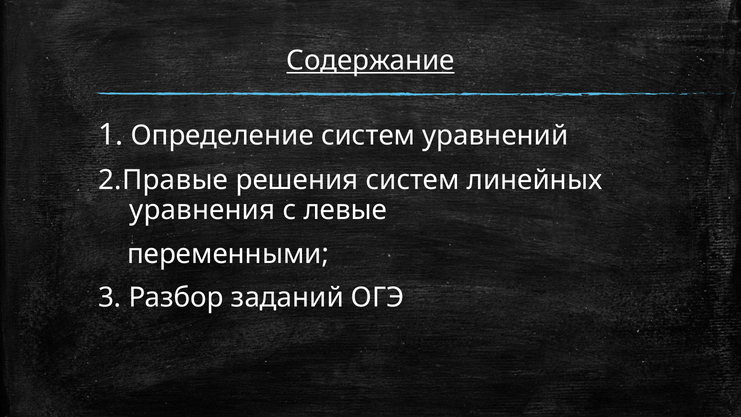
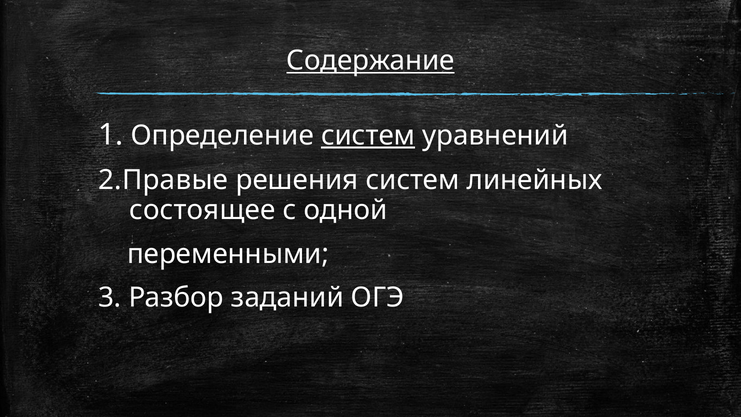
систем at (368, 135) underline: none -> present
уравнения: уравнения -> состоящее
левые: левые -> одной
